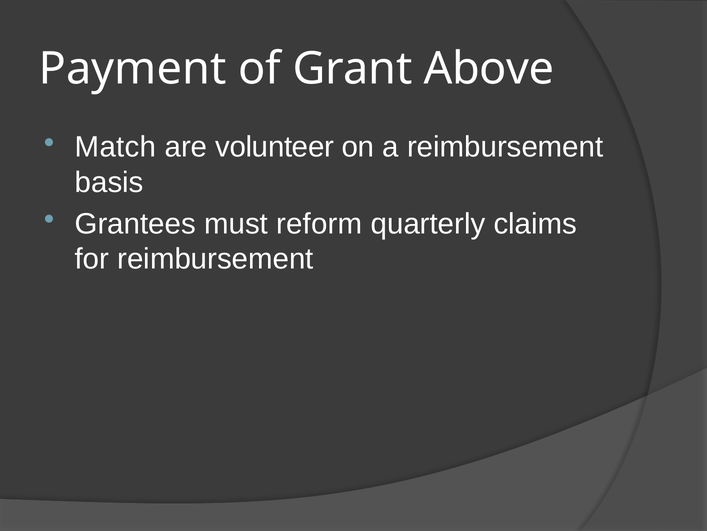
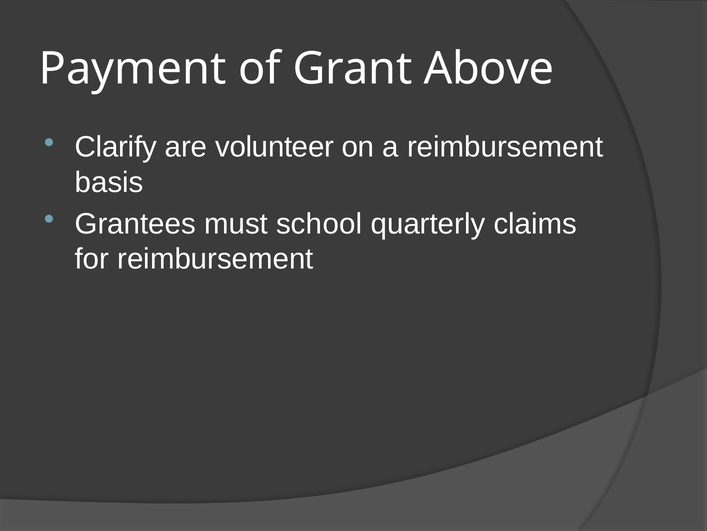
Match: Match -> Clarify
reform: reform -> school
